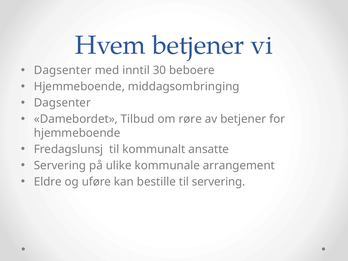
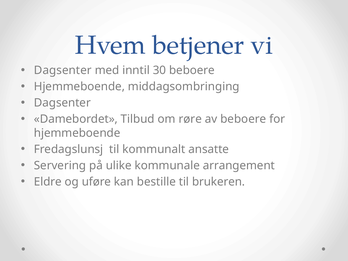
av betjener: betjener -> beboere
til servering: servering -> brukeren
